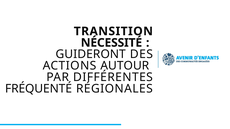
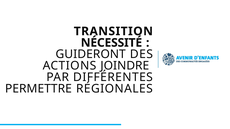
AUTOUR: AUTOUR -> JOINDRE
FRÉQUENTÉ: FRÉQUENTÉ -> PERMETTRE
